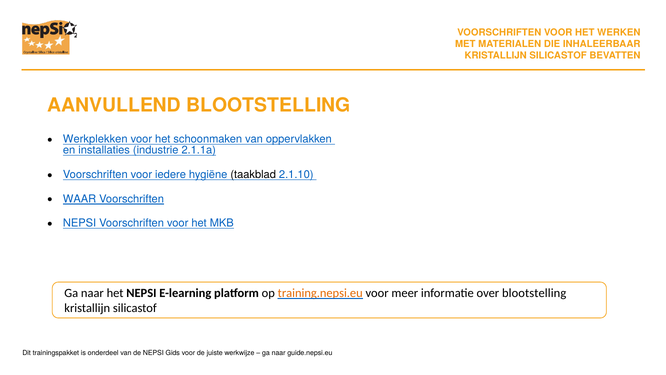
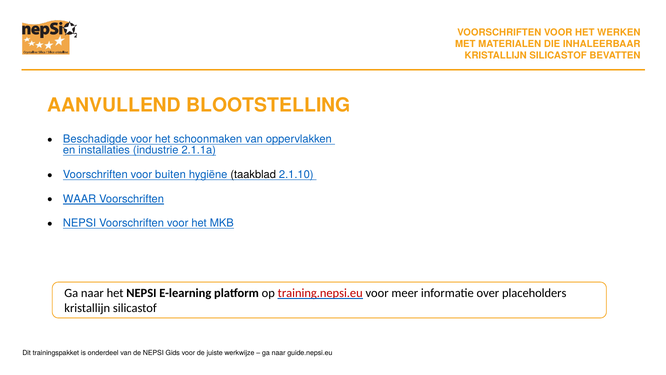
Werkplekken: Werkplekken -> Beschadigde
iedere: iedere -> buiten
training.nepsi.eu colour: orange -> red
over blootstelling: blootstelling -> placeholders
